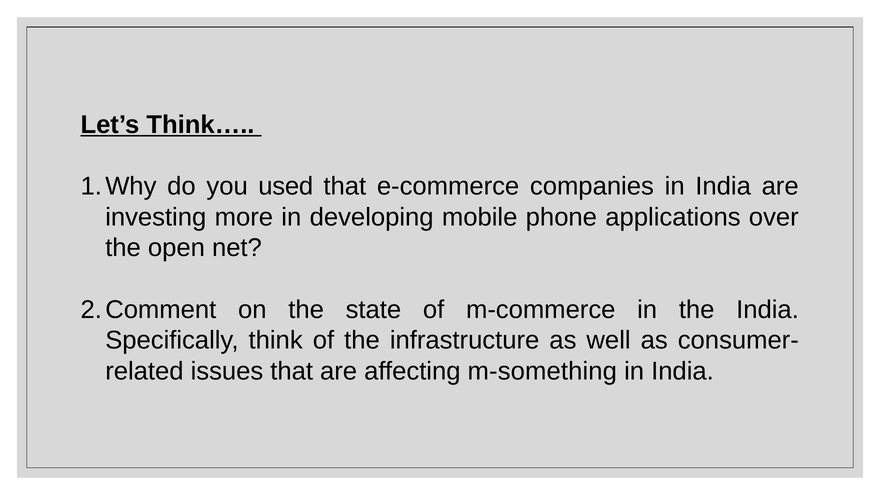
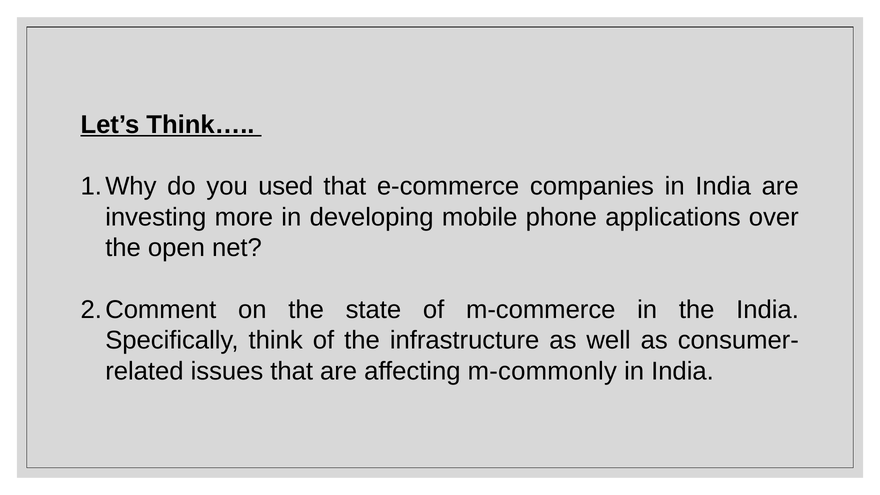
m-something: m-something -> m-commonly
